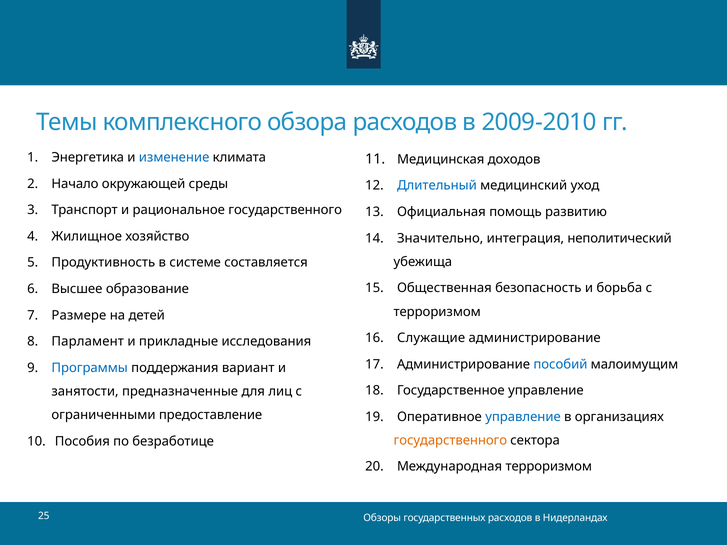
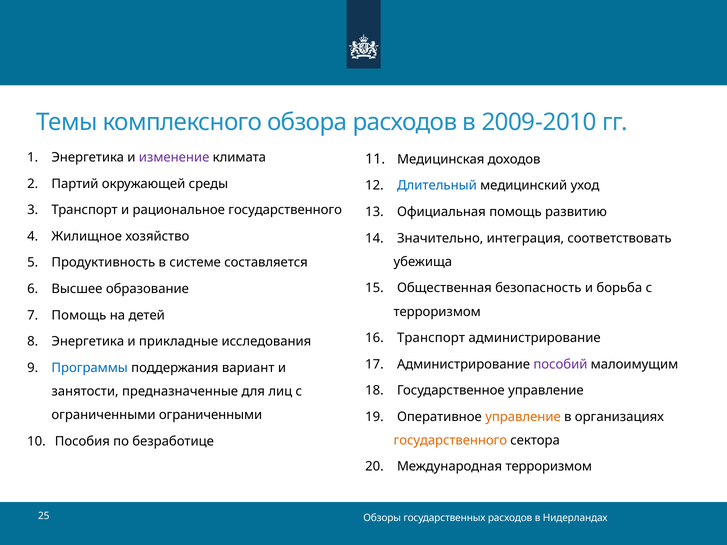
изменение colour: blue -> purple
Начало: Начало -> Партий
неполитический: неполитический -> соответствовать
Размере at (79, 315): Размере -> Помощь
Служащие at (431, 338): Служащие -> Транспорт
Парламент at (88, 342): Парламент -> Энергетика
пособий colour: blue -> purple
ограниченными предоставление: предоставление -> ограниченными
управление at (523, 417) colour: blue -> orange
